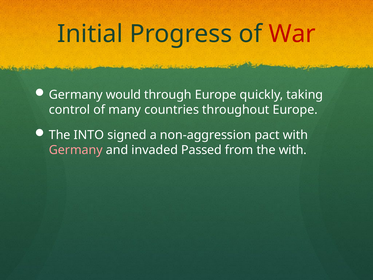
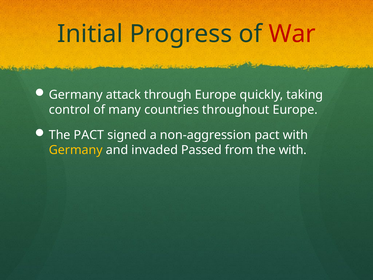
would: would -> attack
The INTO: INTO -> PACT
Germany at (76, 150) colour: pink -> yellow
